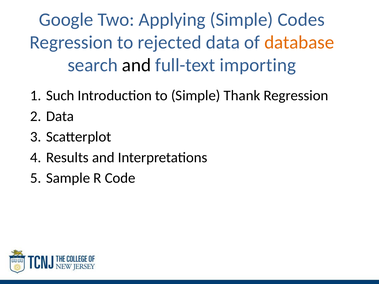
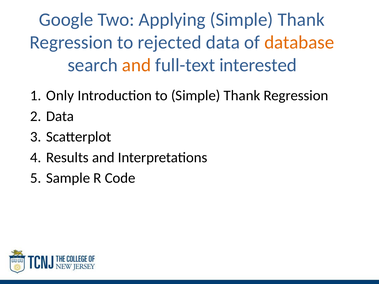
Applying Simple Codes: Codes -> Thank
and at (136, 65) colour: black -> orange
importing: importing -> interested
Such: Such -> Only
